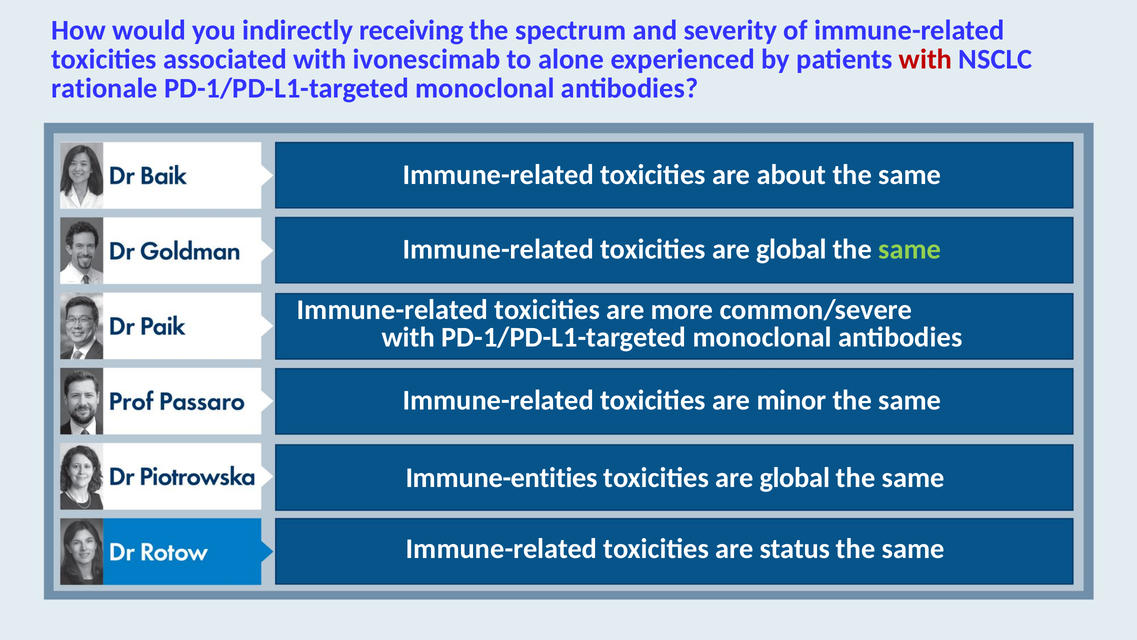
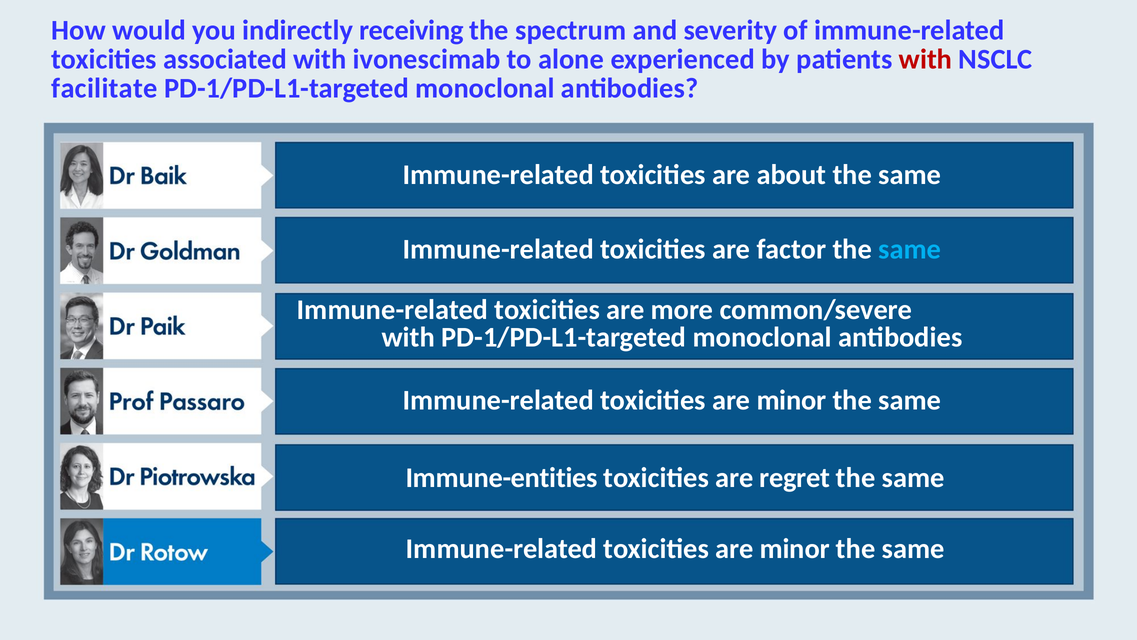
rationale: rationale -> facilitate
Immune-related toxicities are global: global -> factor
same at (910, 249) colour: light green -> light blue
global at (795, 478): global -> regret
status at (795, 548): status -> minor
